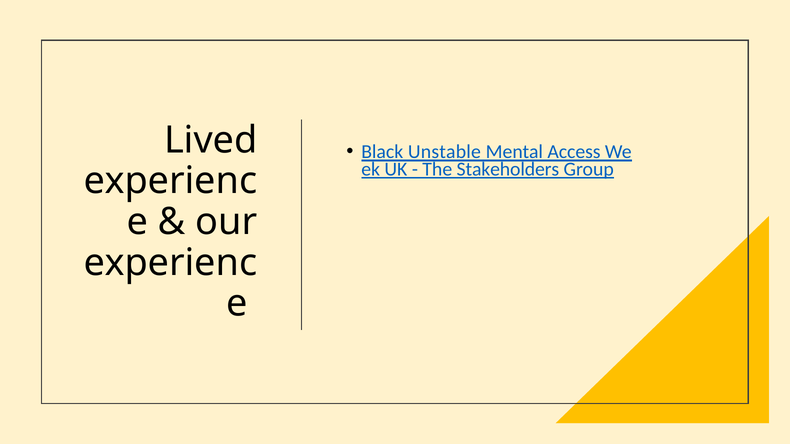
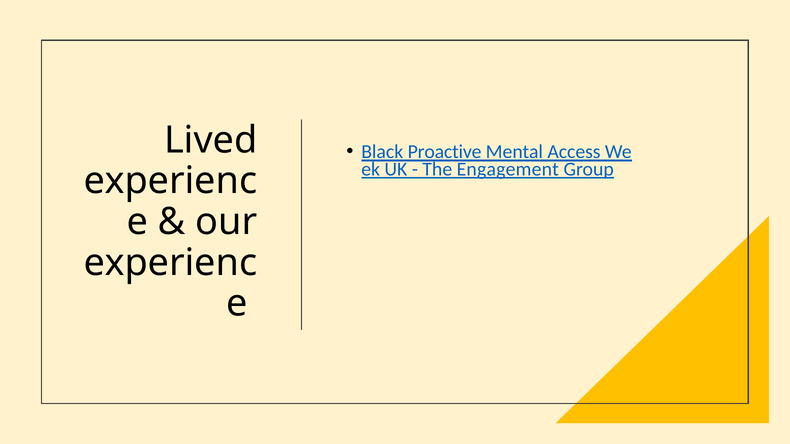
Unstable: Unstable -> Proactive
Stakeholders: Stakeholders -> Engagement
